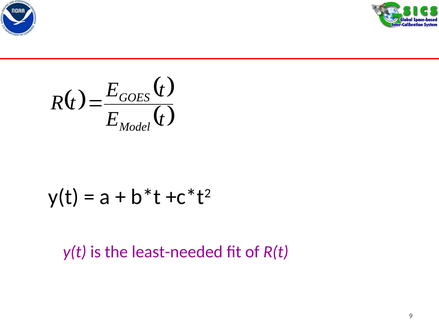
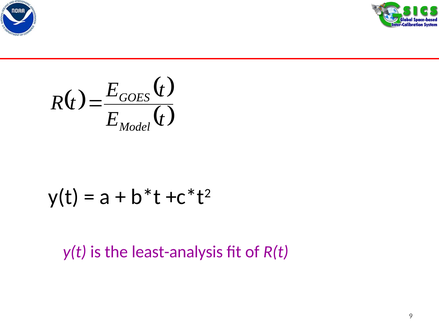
least-needed: least-needed -> least-analysis
